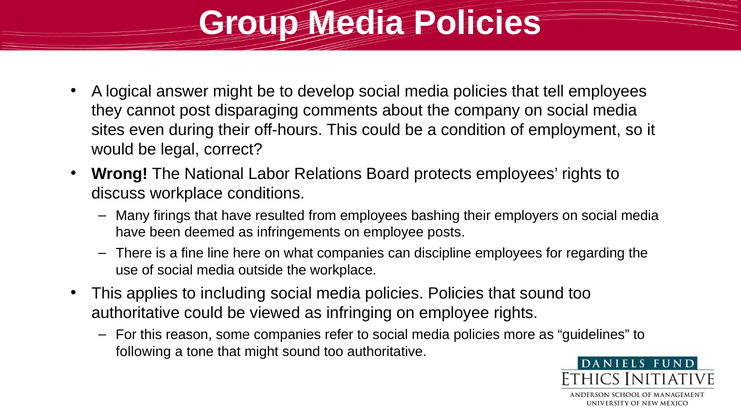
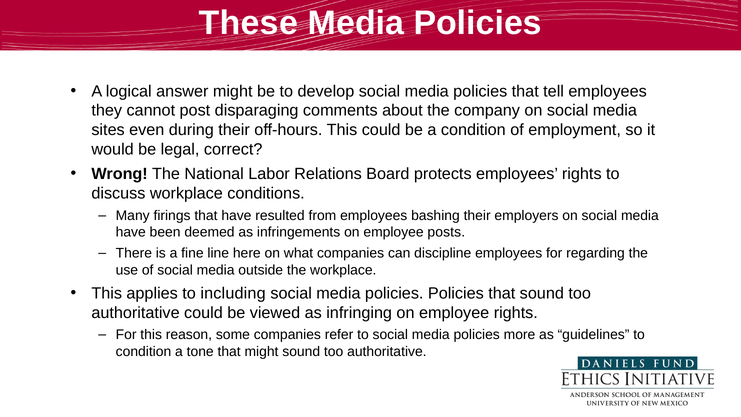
Group: Group -> These
following at (143, 351): following -> condition
